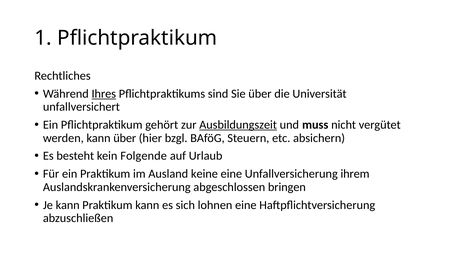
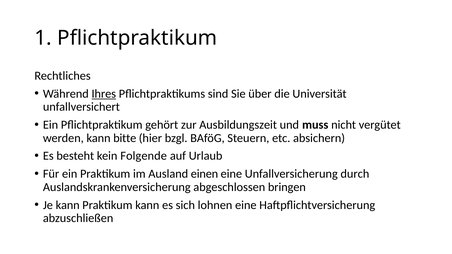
Ausbildungszeit underline: present -> none
kann über: über -> bitte
keine: keine -> einen
ihrem: ihrem -> durch
